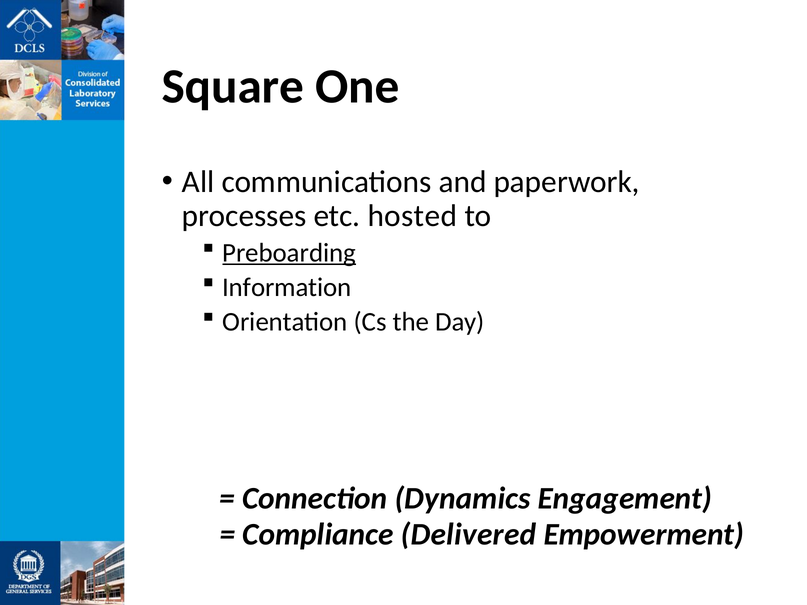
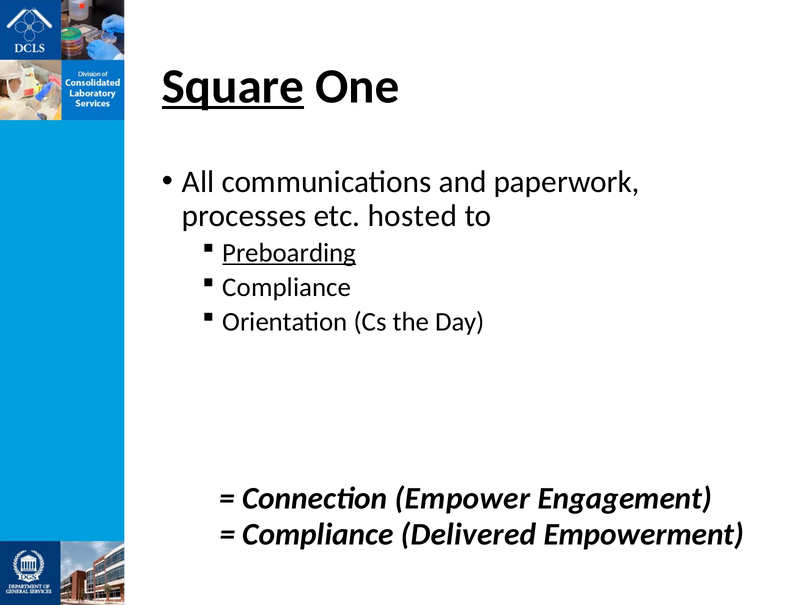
Square underline: none -> present
Information at (287, 288): Information -> Compliance
Dynamics: Dynamics -> Empower
